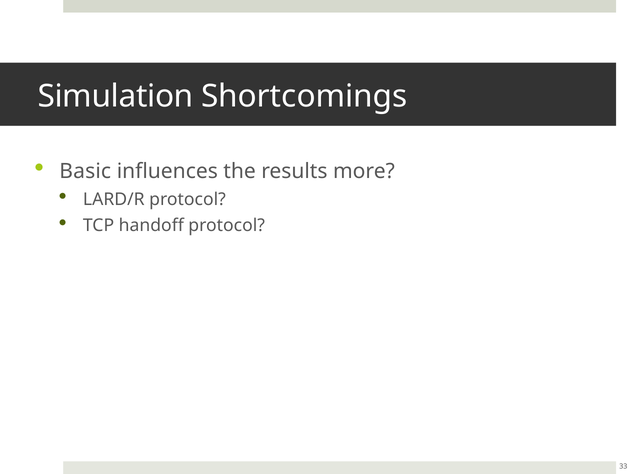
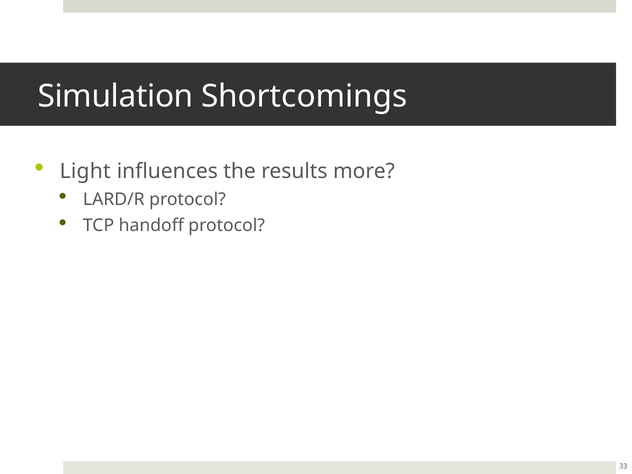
Basic: Basic -> Light
